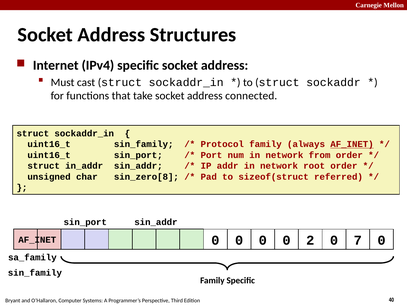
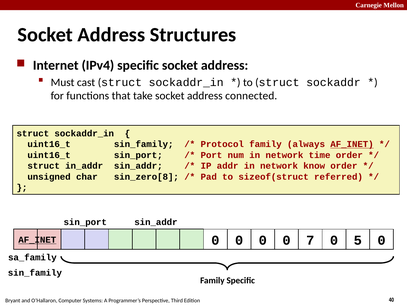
from: from -> time
root: root -> know
2: 2 -> 7
7: 7 -> 5
AF_INET at (37, 240) underline: none -> present
